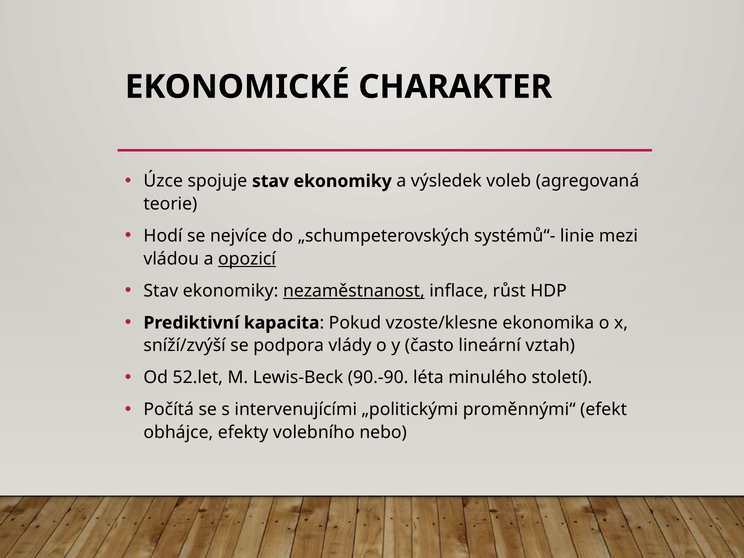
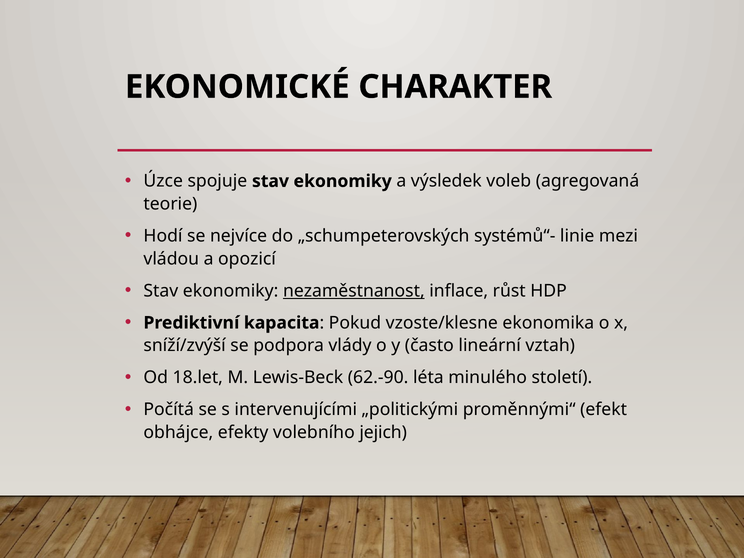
opozicí underline: present -> none
52.let: 52.let -> 18.let
90.-90: 90.-90 -> 62.-90
nebo: nebo -> jejich
